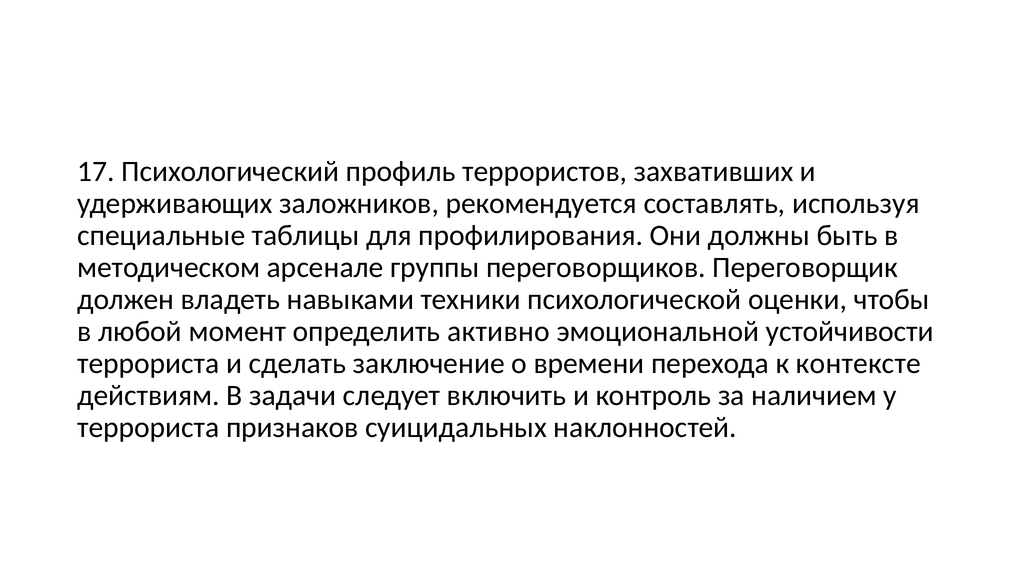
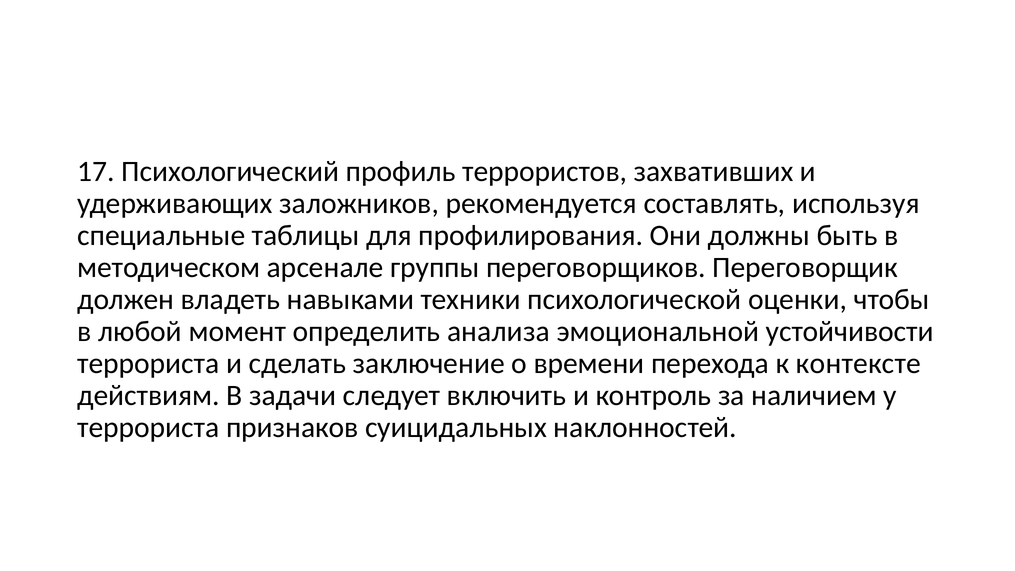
активно: активно -> анализа
